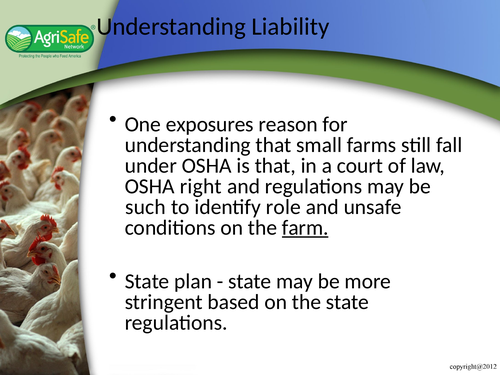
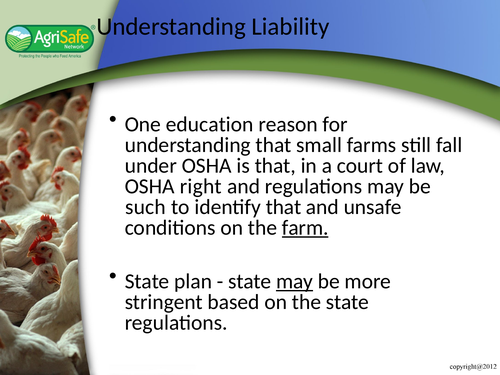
exposures: exposures -> education
identify role: role -> that
may at (295, 281) underline: none -> present
